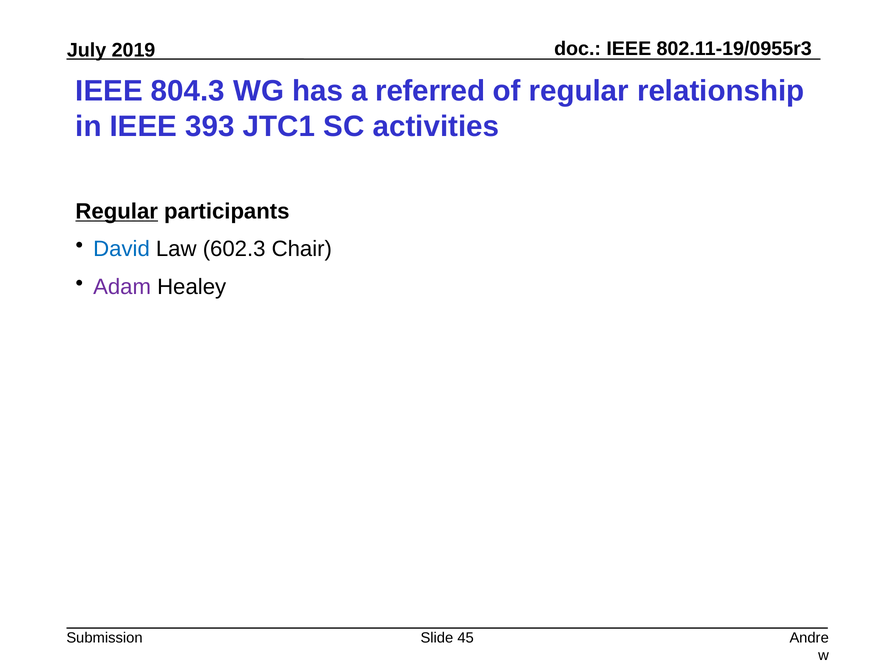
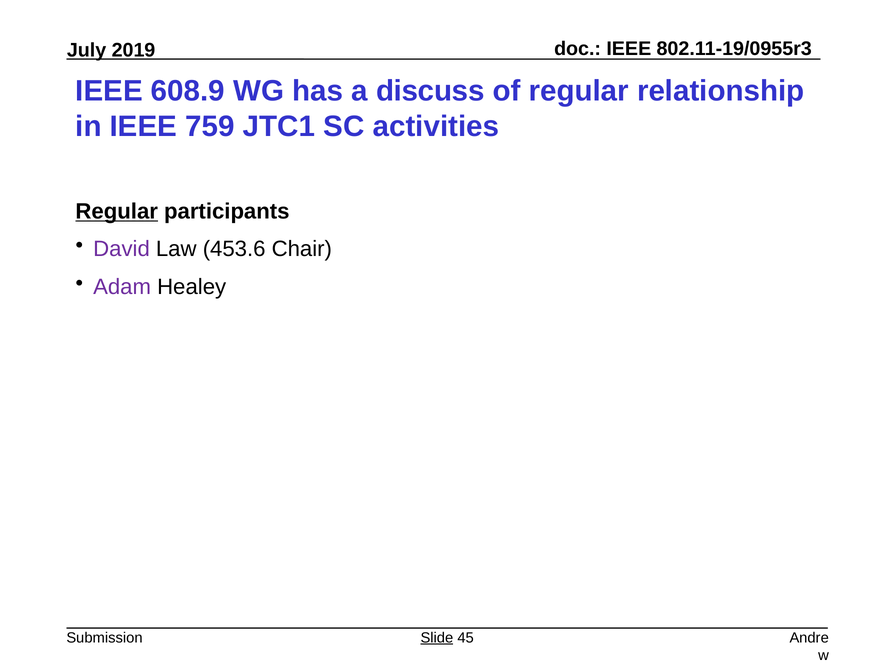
804.3: 804.3 -> 608.9
referred: referred -> discuss
393: 393 -> 759
David colour: blue -> purple
602.3: 602.3 -> 453.6
Slide underline: none -> present
